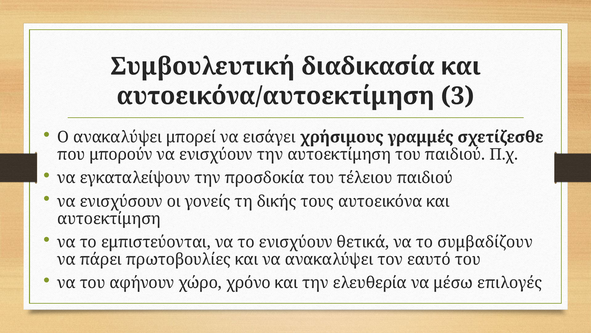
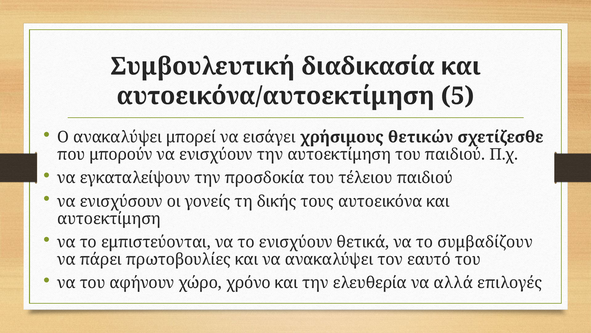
3: 3 -> 5
γραμμές: γραμμές -> θετικών
μέσω: μέσω -> αλλά
